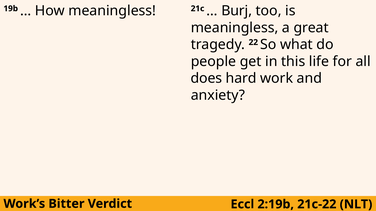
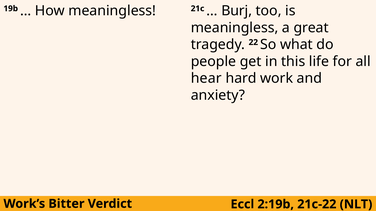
does: does -> hear
